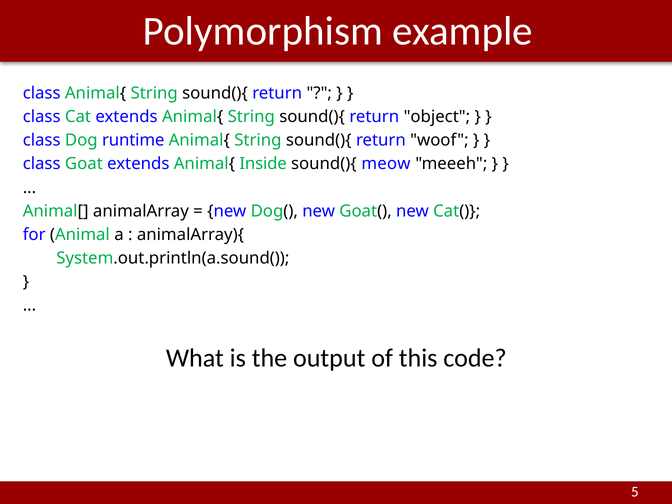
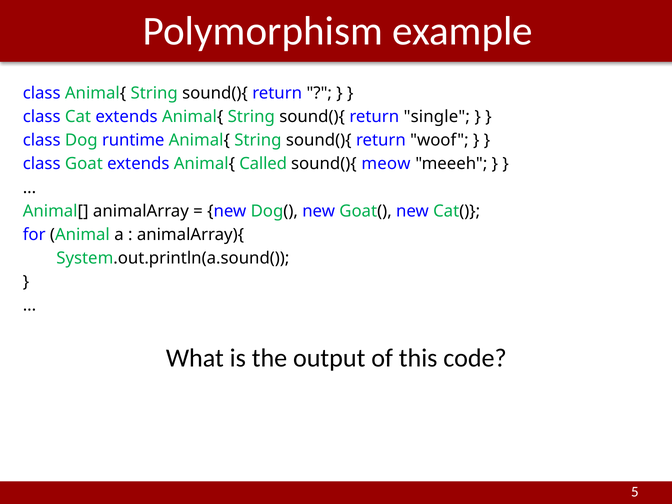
object: object -> single
Inside: Inside -> Called
